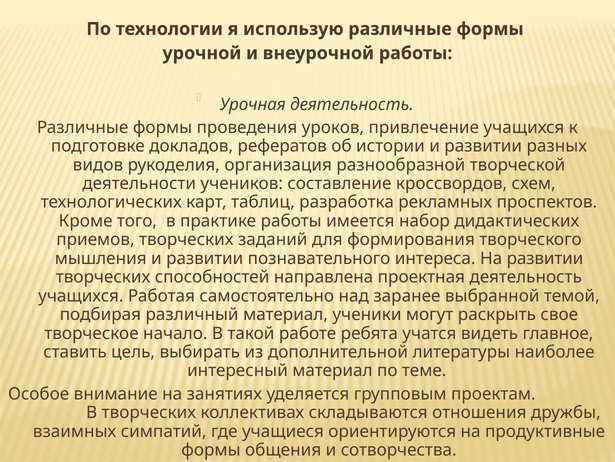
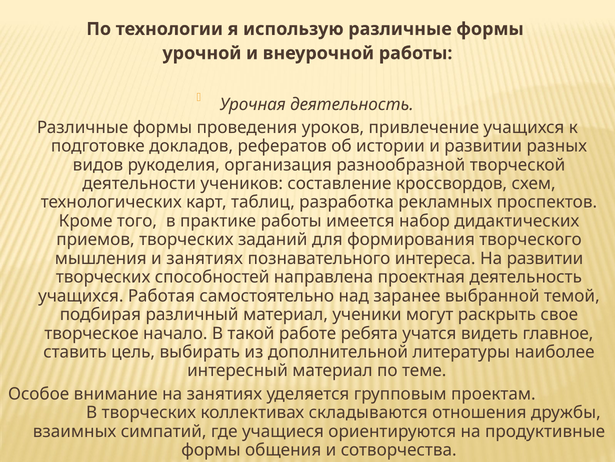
мышления и развитии: развитии -> занятиях
